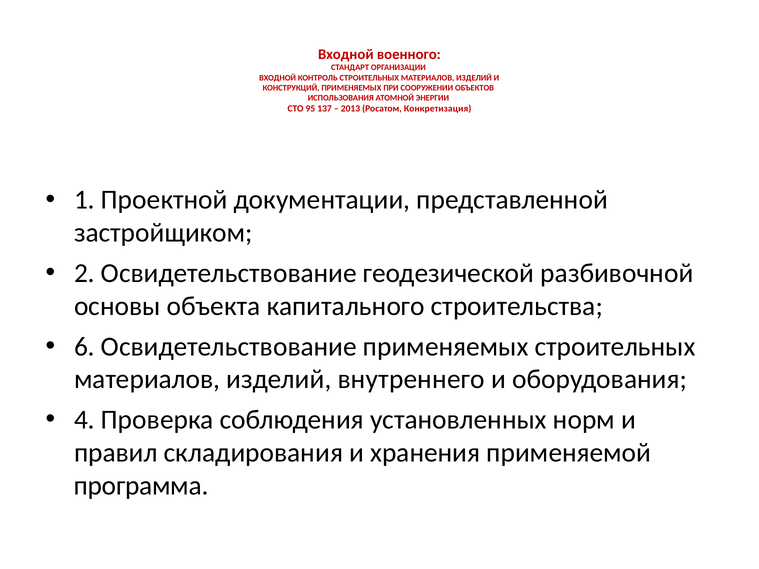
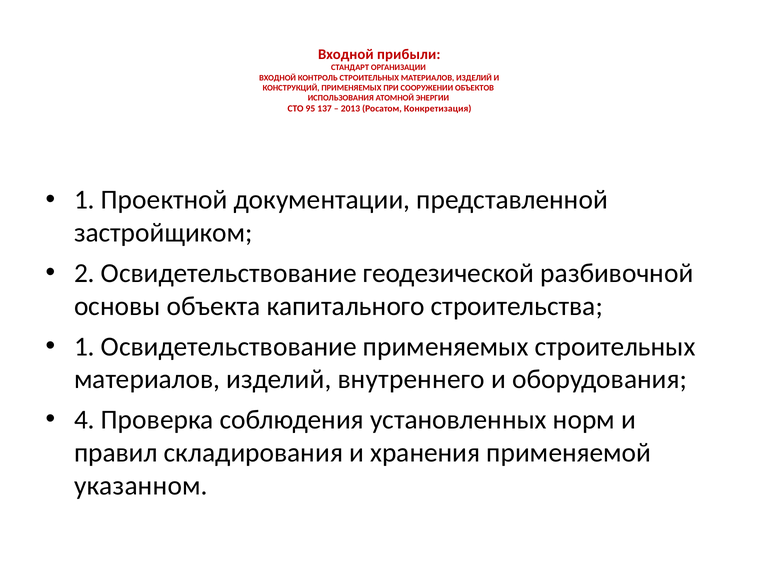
военного: военного -> прибыли
6 at (84, 347): 6 -> 1
программа: программа -> указанном
